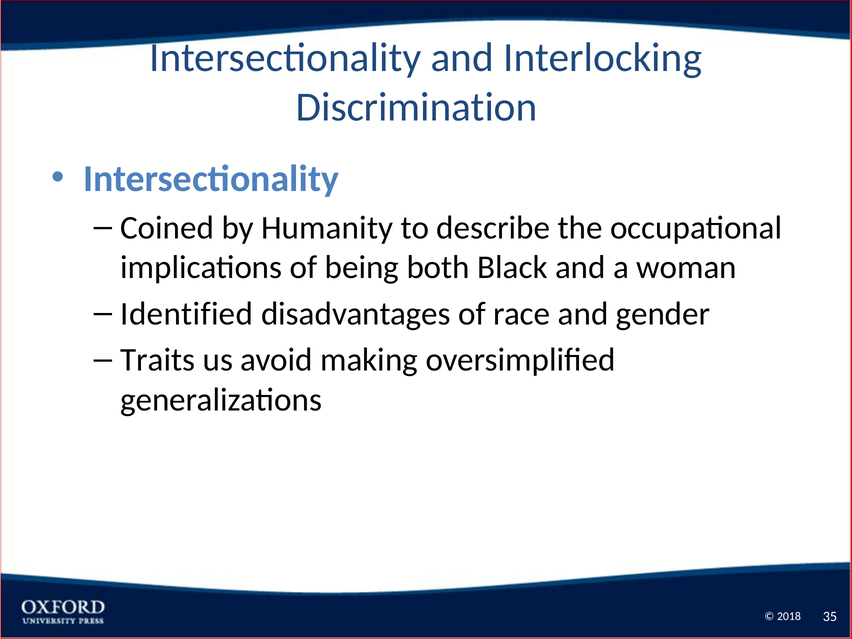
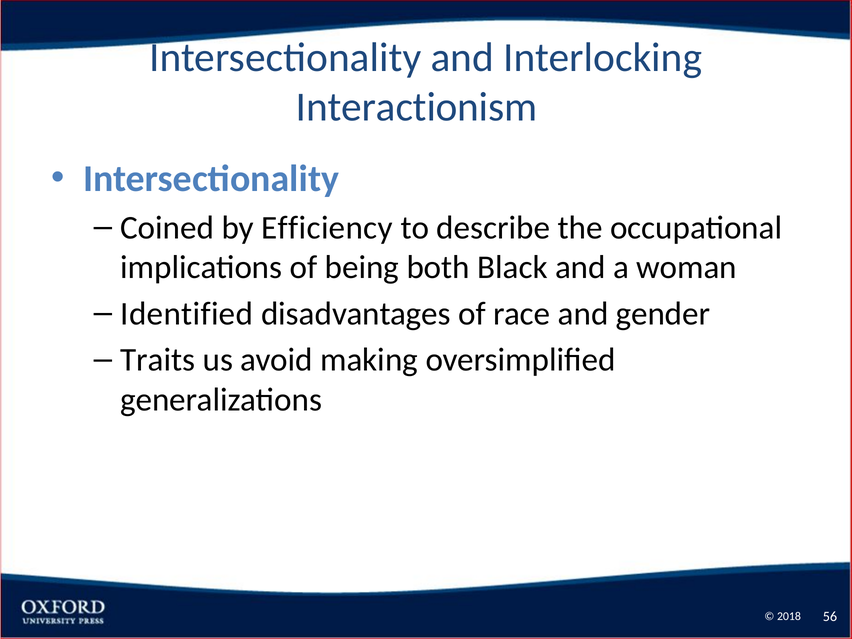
Discrimination: Discrimination -> Interactionism
Humanity: Humanity -> Efficiency
35: 35 -> 56
